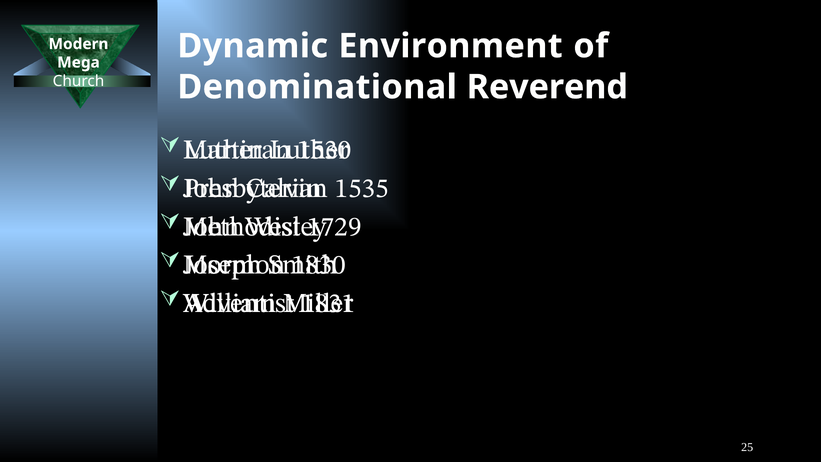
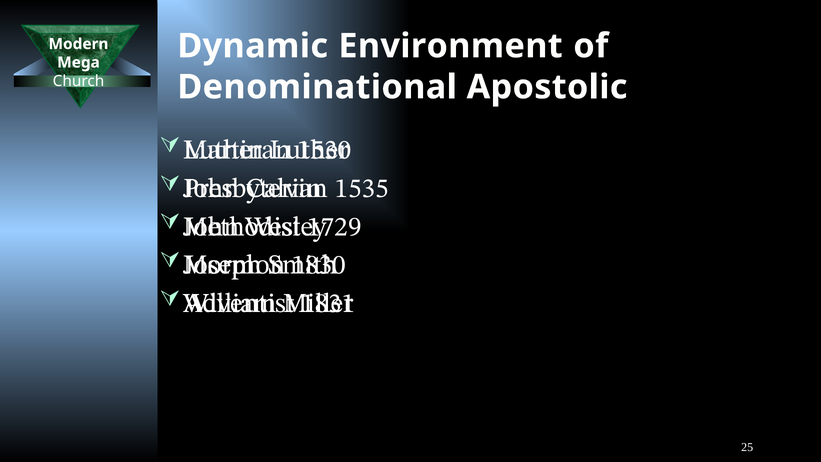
Reverend: Reverend -> Apostolic
